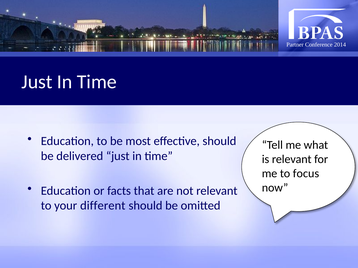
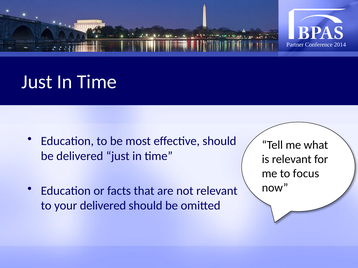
your different: different -> delivered
